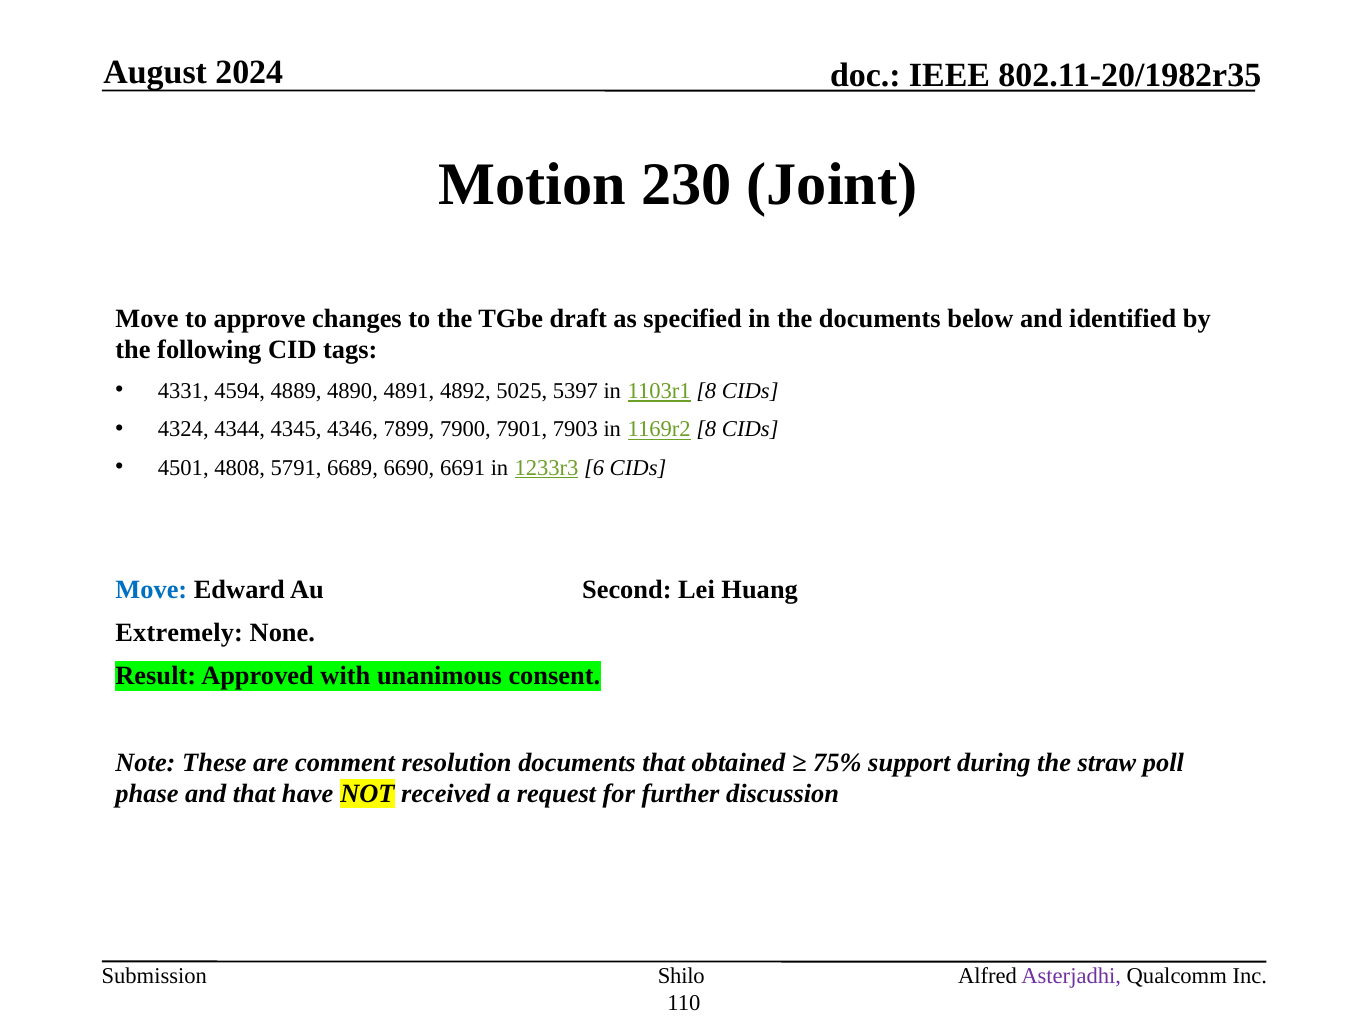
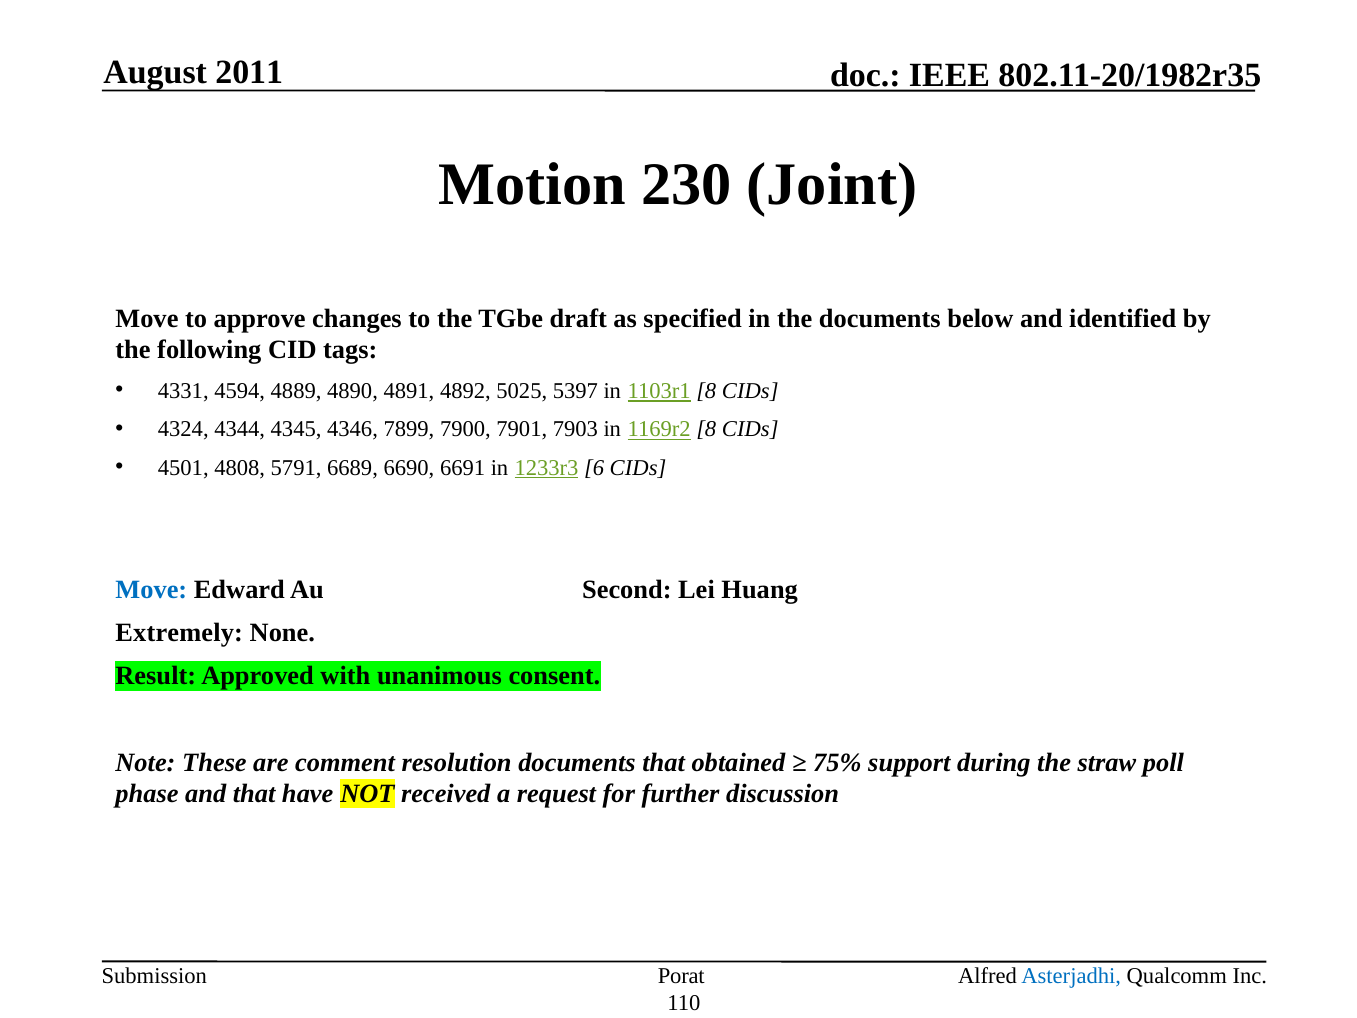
2024: 2024 -> 2011
Shilo: Shilo -> Porat
Asterjadhi colour: purple -> blue
